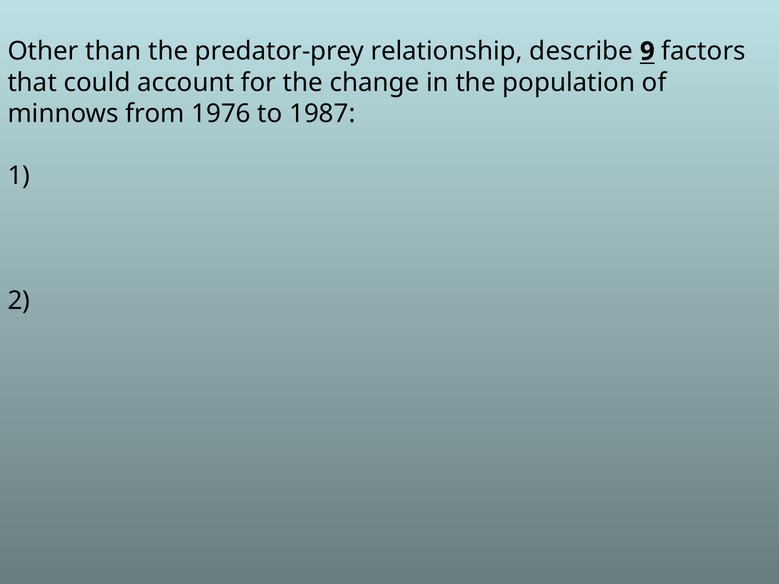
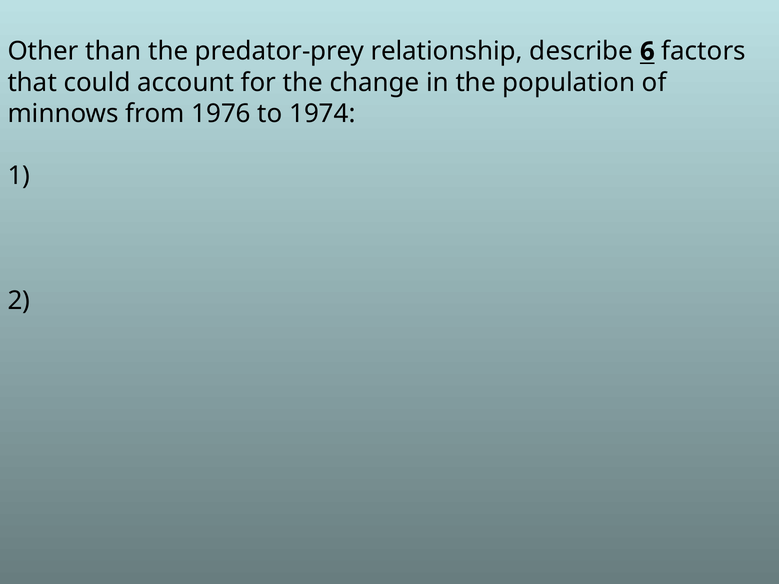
9: 9 -> 6
1987: 1987 -> 1974
